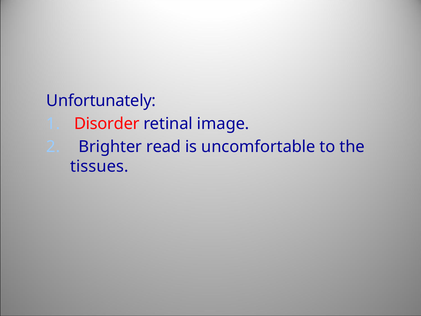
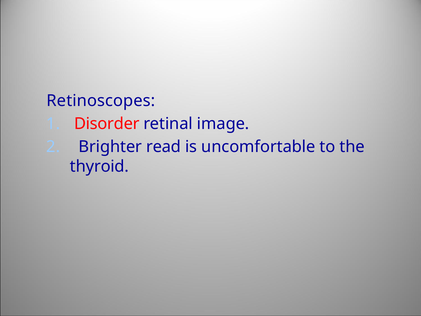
Unfortunately: Unfortunately -> Retinoscopes
tissues: tissues -> thyroid
